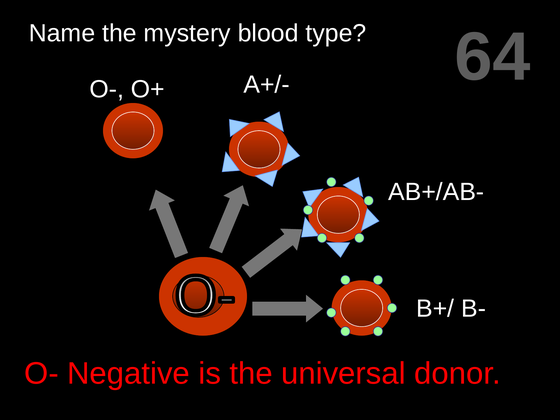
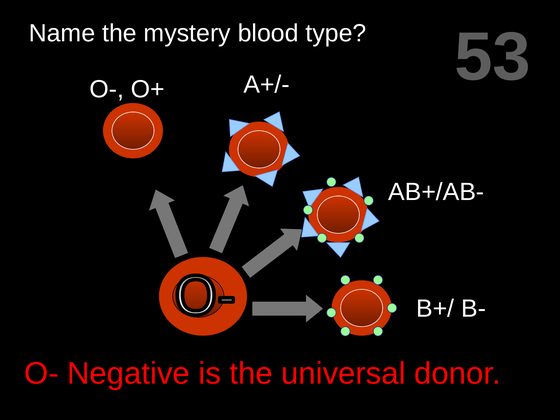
64: 64 -> 53
